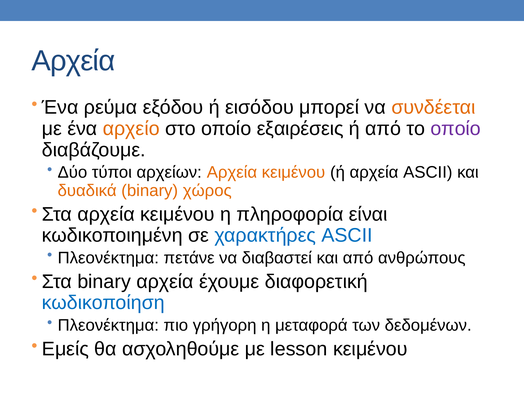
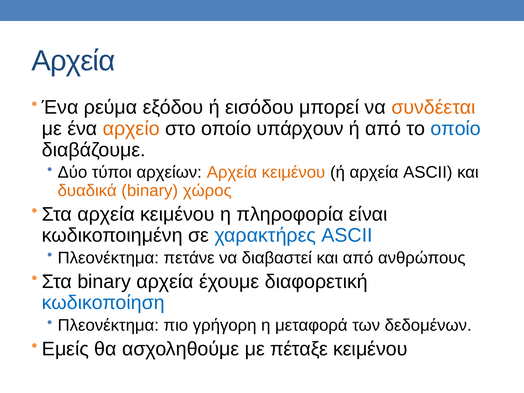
εξαιρέσεις: εξαιρέσεις -> υπάρχουν
οποίο at (456, 129) colour: purple -> blue
lesson: lesson -> πέταξε
